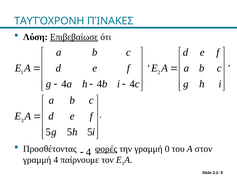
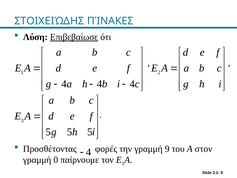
ΤΑΥΤΌΧΡΟΝΗ: ΤΑΥΤΌΧΡΟΝΗ -> ΣΤΟΙΧΕΙΏΔΗΣ
φορές underline: present -> none
γραμμή 0: 0 -> 9
γραμμή 4: 4 -> 0
